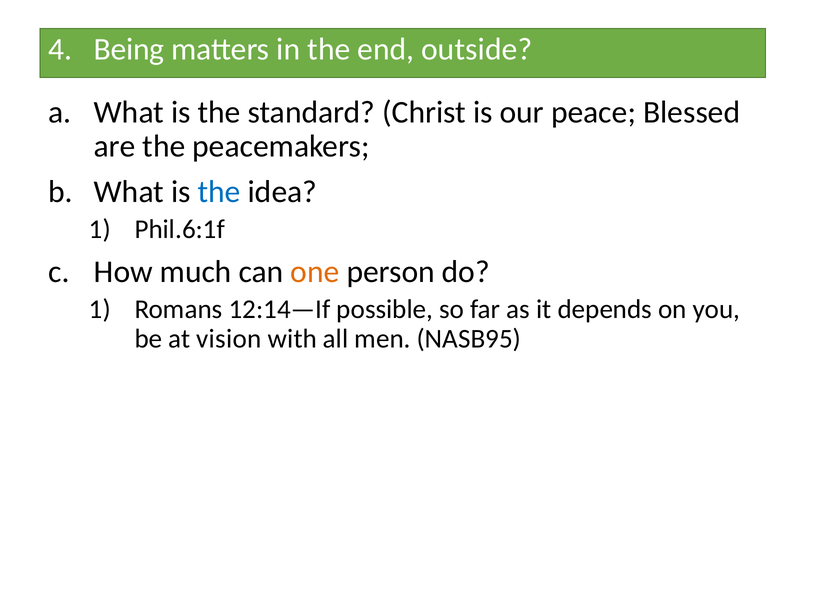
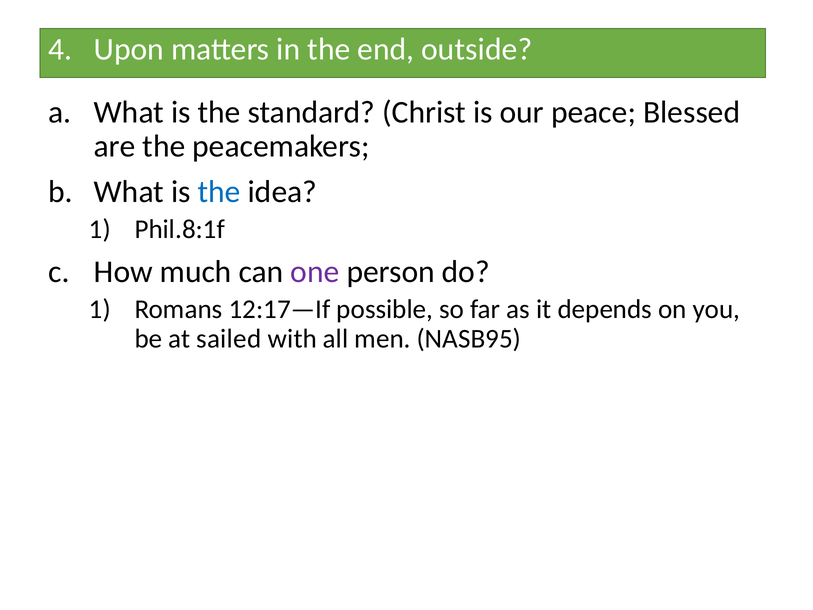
Being: Being -> Upon
Phil.6:1f: Phil.6:1f -> Phil.8:1f
one colour: orange -> purple
12:14—If: 12:14—If -> 12:17—If
vision: vision -> sailed
